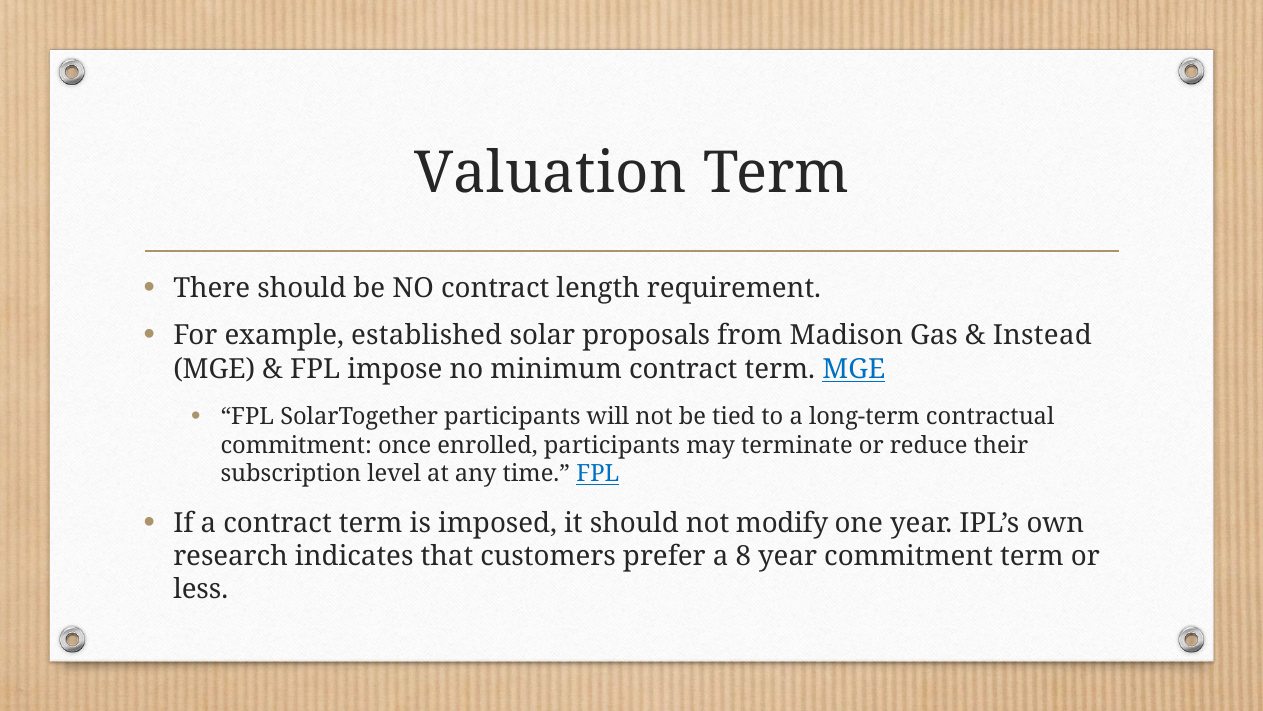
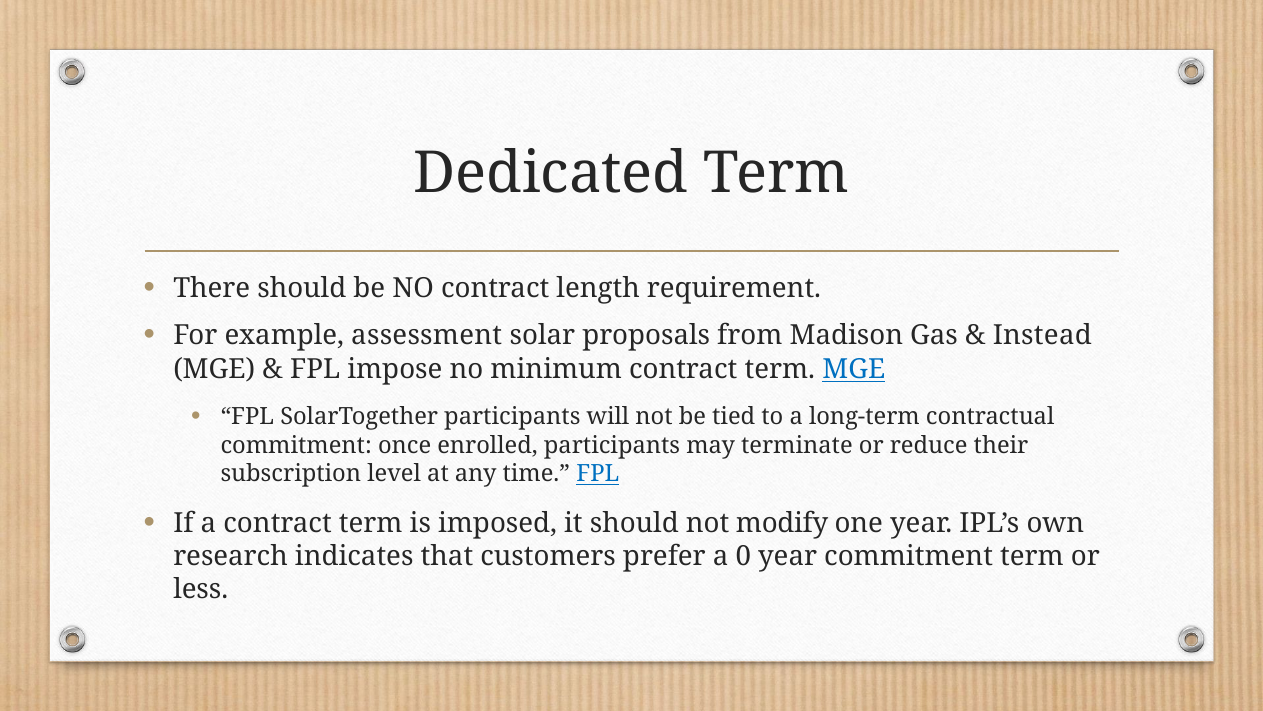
Valuation: Valuation -> Dedicated
established: established -> assessment
8: 8 -> 0
